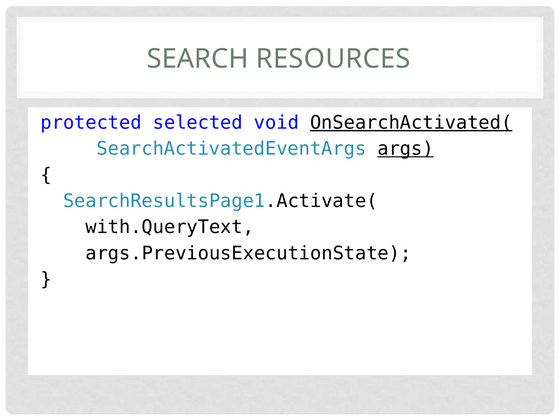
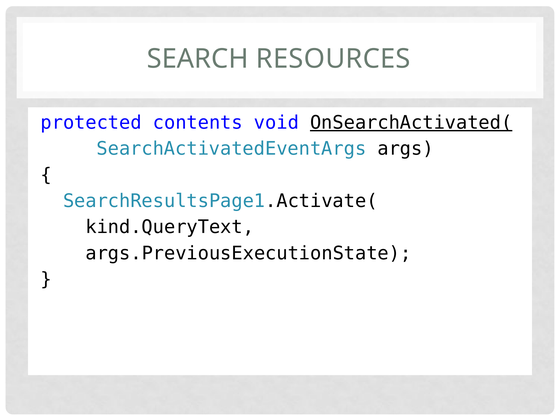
selected: selected -> contents
args underline: present -> none
with.QueryText: with.QueryText -> kind.QueryText
